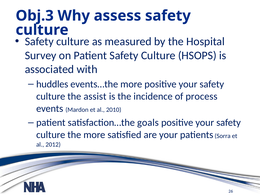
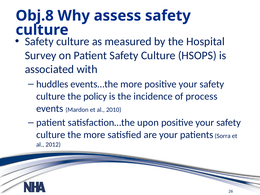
Obj.3: Obj.3 -> Obj.8
assist: assist -> policy
goals: goals -> upon
